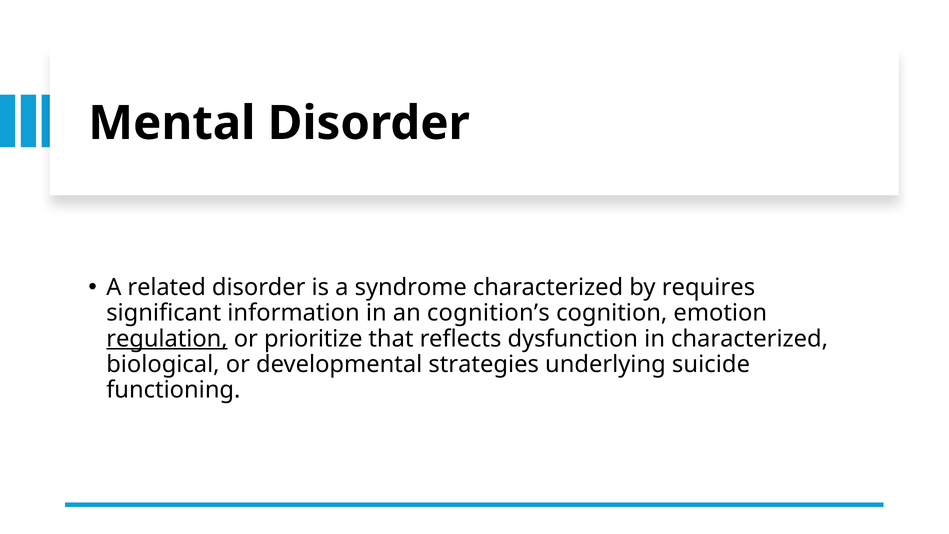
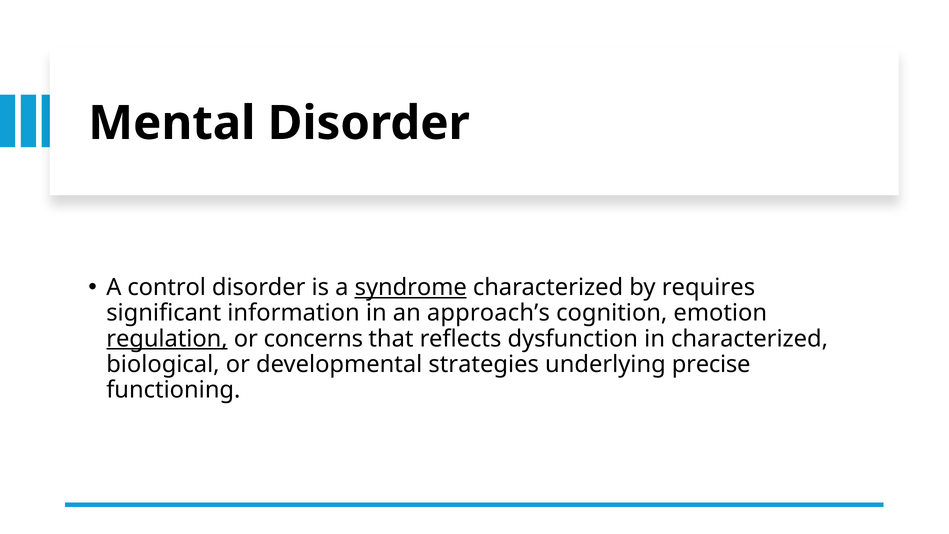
related: related -> control
syndrome underline: none -> present
cognition’s: cognition’s -> approach’s
prioritize: prioritize -> concerns
suicide: suicide -> precise
